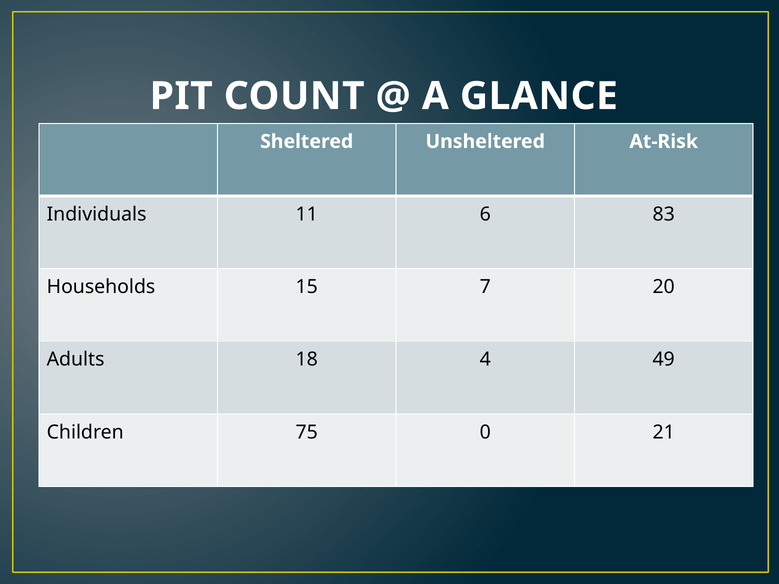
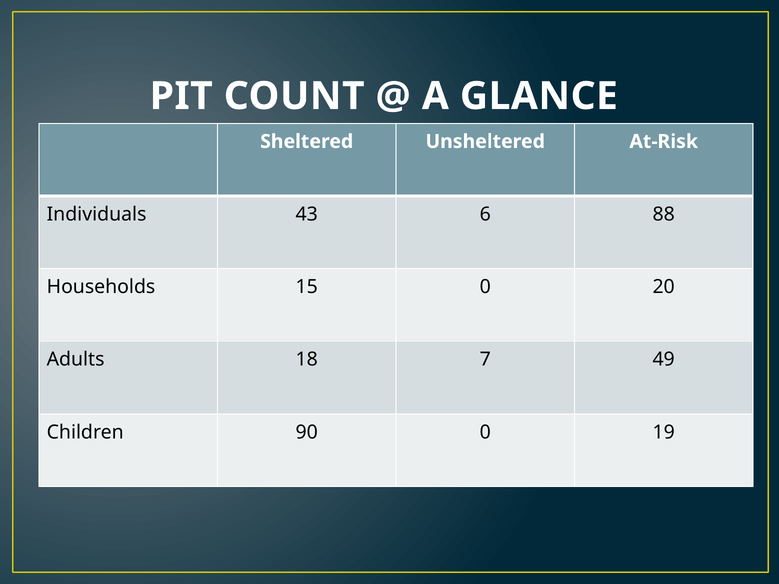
11: 11 -> 43
83: 83 -> 88
15 7: 7 -> 0
4: 4 -> 7
75: 75 -> 90
21: 21 -> 19
